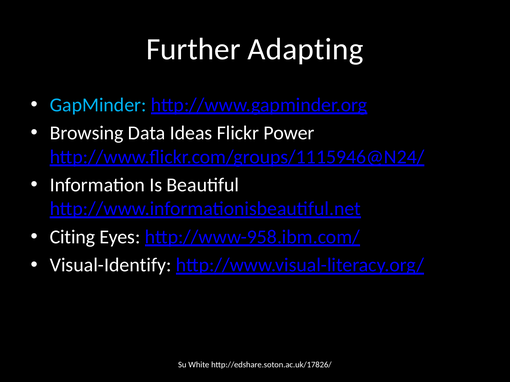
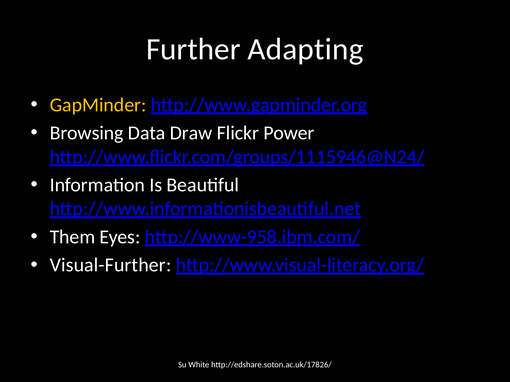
GapMinder colour: light blue -> yellow
Ideas: Ideas -> Draw
Citing: Citing -> Them
Visual-Identify: Visual-Identify -> Visual-Further
